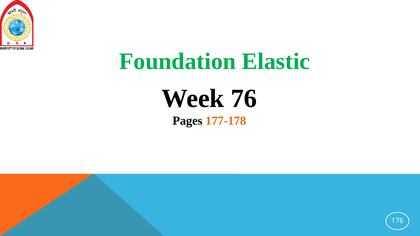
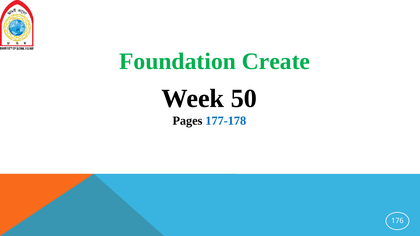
Elastic: Elastic -> Create
76: 76 -> 50
177-178 colour: orange -> blue
